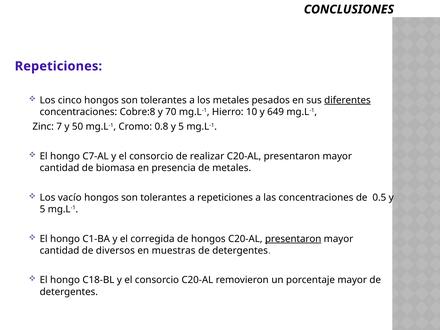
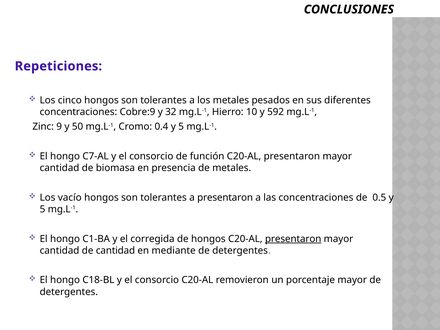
diferentes underline: present -> none
Cobre:8: Cobre:8 -> Cobre:9
70: 70 -> 32
649: 649 -> 592
7: 7 -> 9
0.8: 0.8 -> 0.4
realizar: realizar -> función
a repeticiones: repeticiones -> presentaron
de diversos: diversos -> cantidad
muestras: muestras -> mediante
